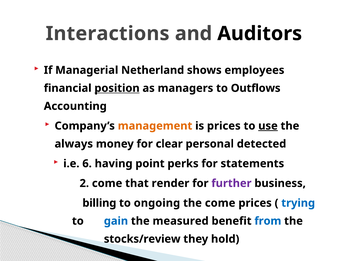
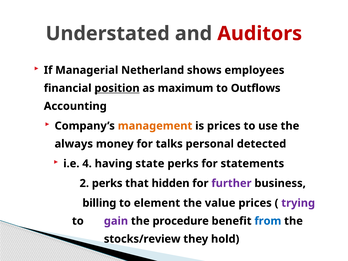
Interactions: Interactions -> Understated
Auditors colour: black -> red
managers: managers -> maximum
use underline: present -> none
clear: clear -> talks
6: 6 -> 4
point: point -> state
2 come: come -> perks
render: render -> hidden
ongoing: ongoing -> element
the come: come -> value
trying colour: blue -> purple
gain colour: blue -> purple
measured: measured -> procedure
